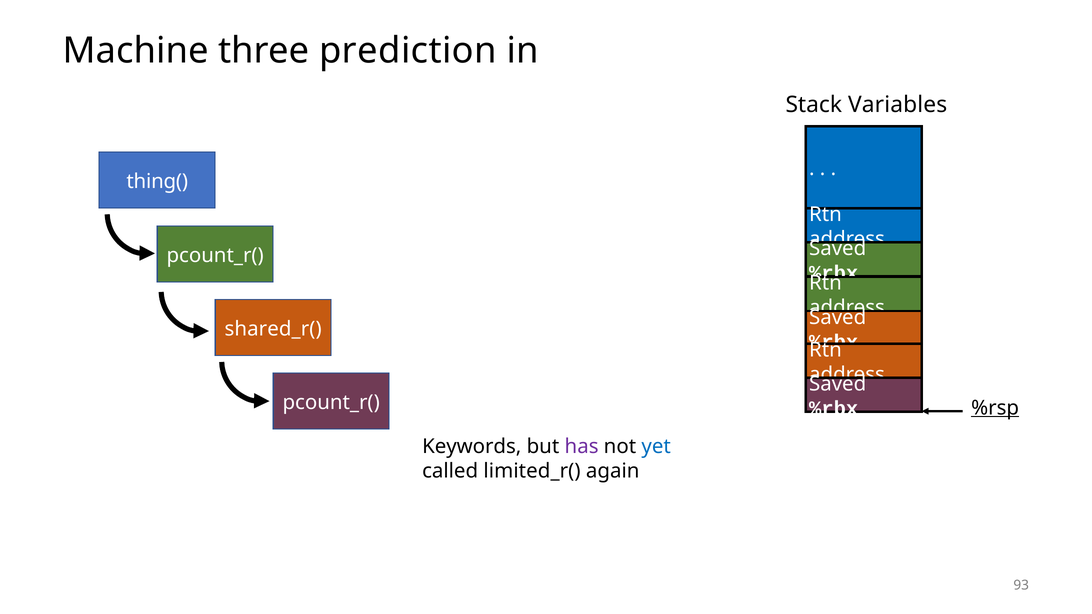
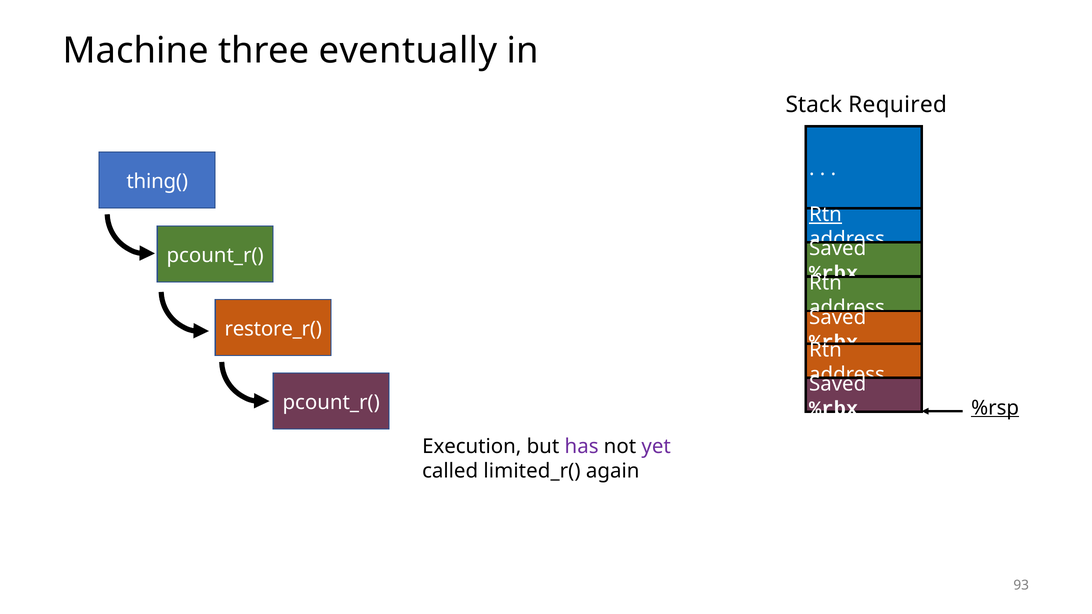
prediction: prediction -> eventually
Variables: Variables -> Required
Rtn at (825, 214) underline: none -> present
shared_r(: shared_r( -> restore_r(
Keywords: Keywords -> Execution
yet colour: blue -> purple
